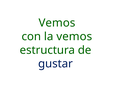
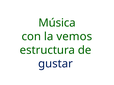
Vemos at (57, 23): Vemos -> Música
